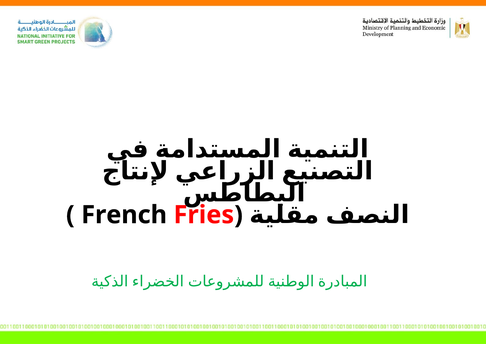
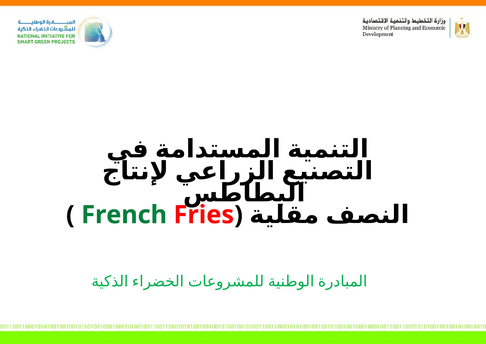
French colour: black -> green
